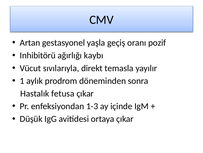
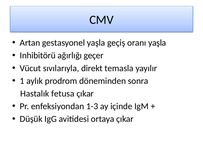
oranı pozif: pozif -> yaşla
kaybı: kaybı -> geçer
